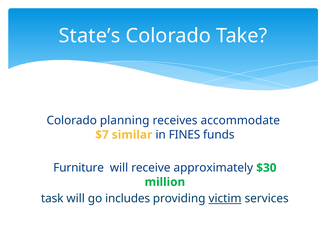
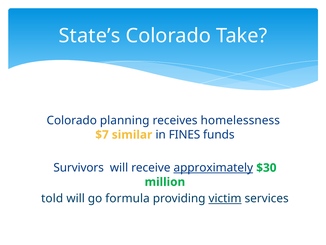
accommodate: accommodate -> homelessness
Furniture: Furniture -> Survivors
approximately underline: none -> present
task: task -> told
includes: includes -> formula
